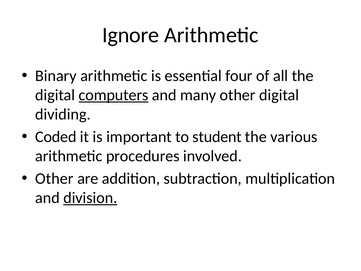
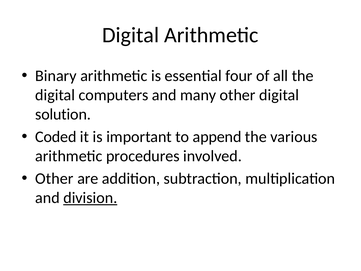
Ignore at (131, 35): Ignore -> Digital
computers underline: present -> none
dividing: dividing -> solution
student: student -> append
